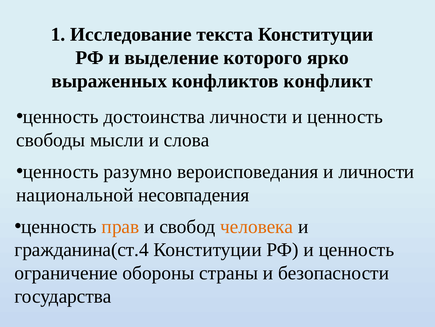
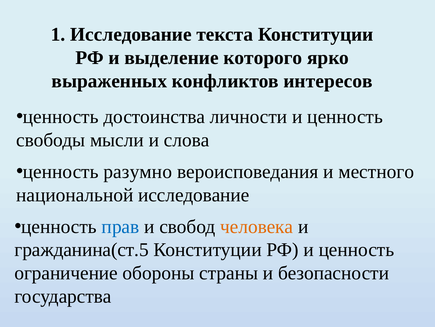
конфликт: конфликт -> интересов
и личности: личности -> местного
национальной несовпадения: несовпадения -> исследование
прав colour: orange -> blue
гражданина(ст.4: гражданина(ст.4 -> гражданина(ст.5
